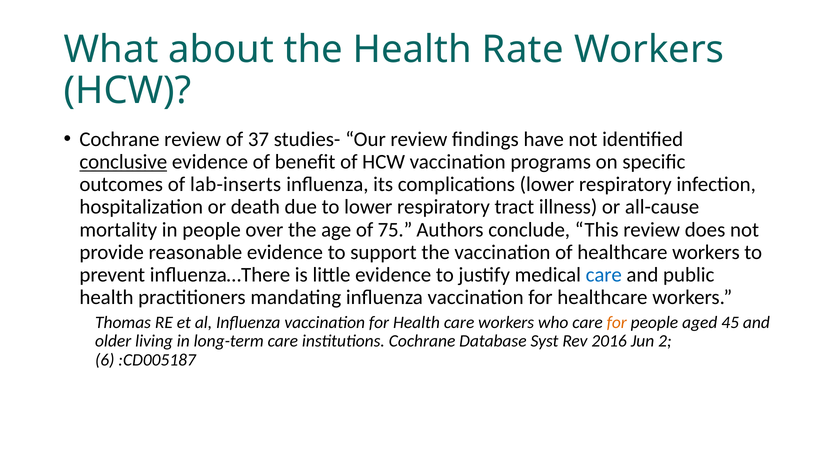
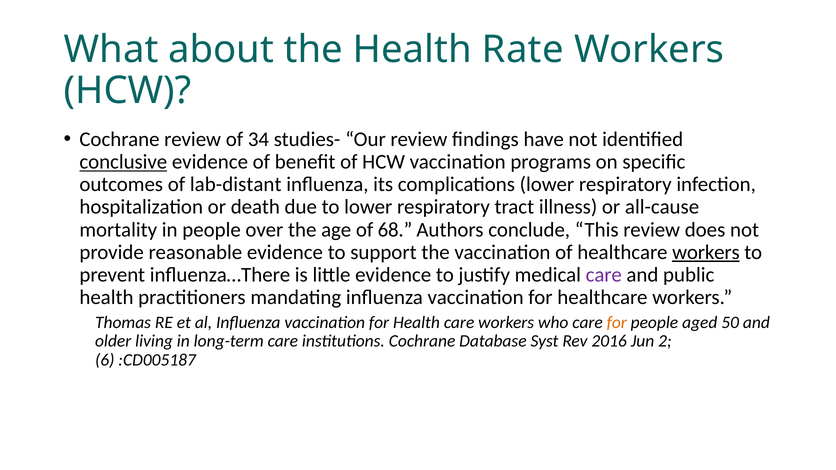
37: 37 -> 34
lab-inserts: lab-inserts -> lab-distant
75: 75 -> 68
workers at (706, 252) underline: none -> present
care at (604, 275) colour: blue -> purple
45: 45 -> 50
